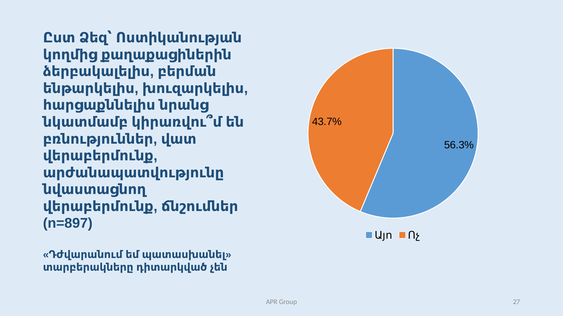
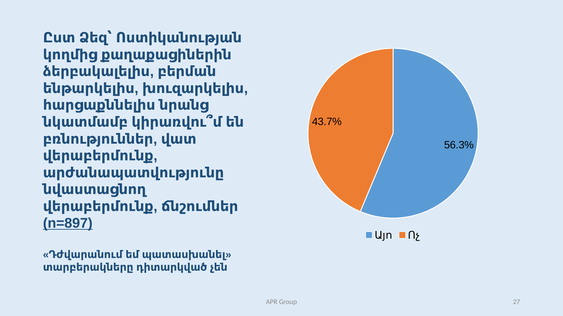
n=897 underline: none -> present
